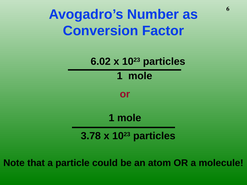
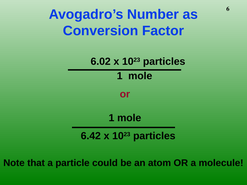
3.78: 3.78 -> 6.42
